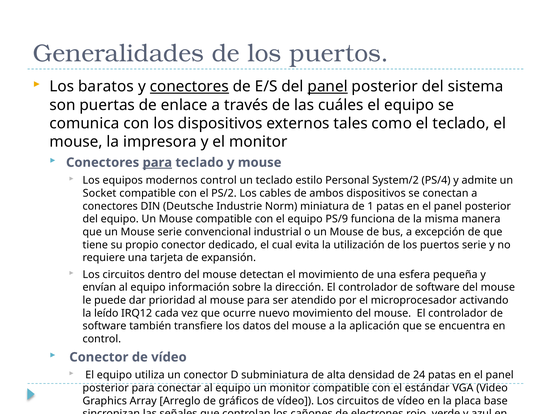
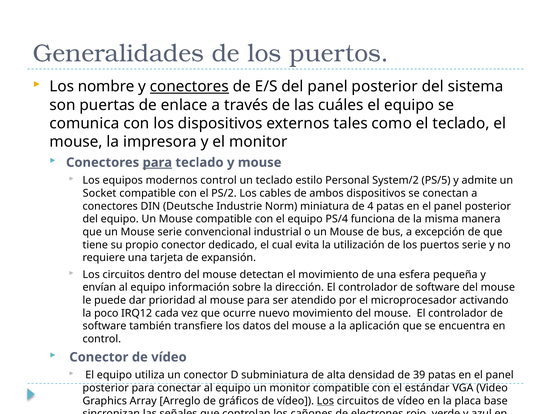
baratos: baratos -> nombre
panel at (328, 86) underline: present -> none
PS/4: PS/4 -> PS/5
1: 1 -> 4
PS/9: PS/9 -> PS/4
leído: leído -> poco
24: 24 -> 39
Los at (325, 400) underline: none -> present
